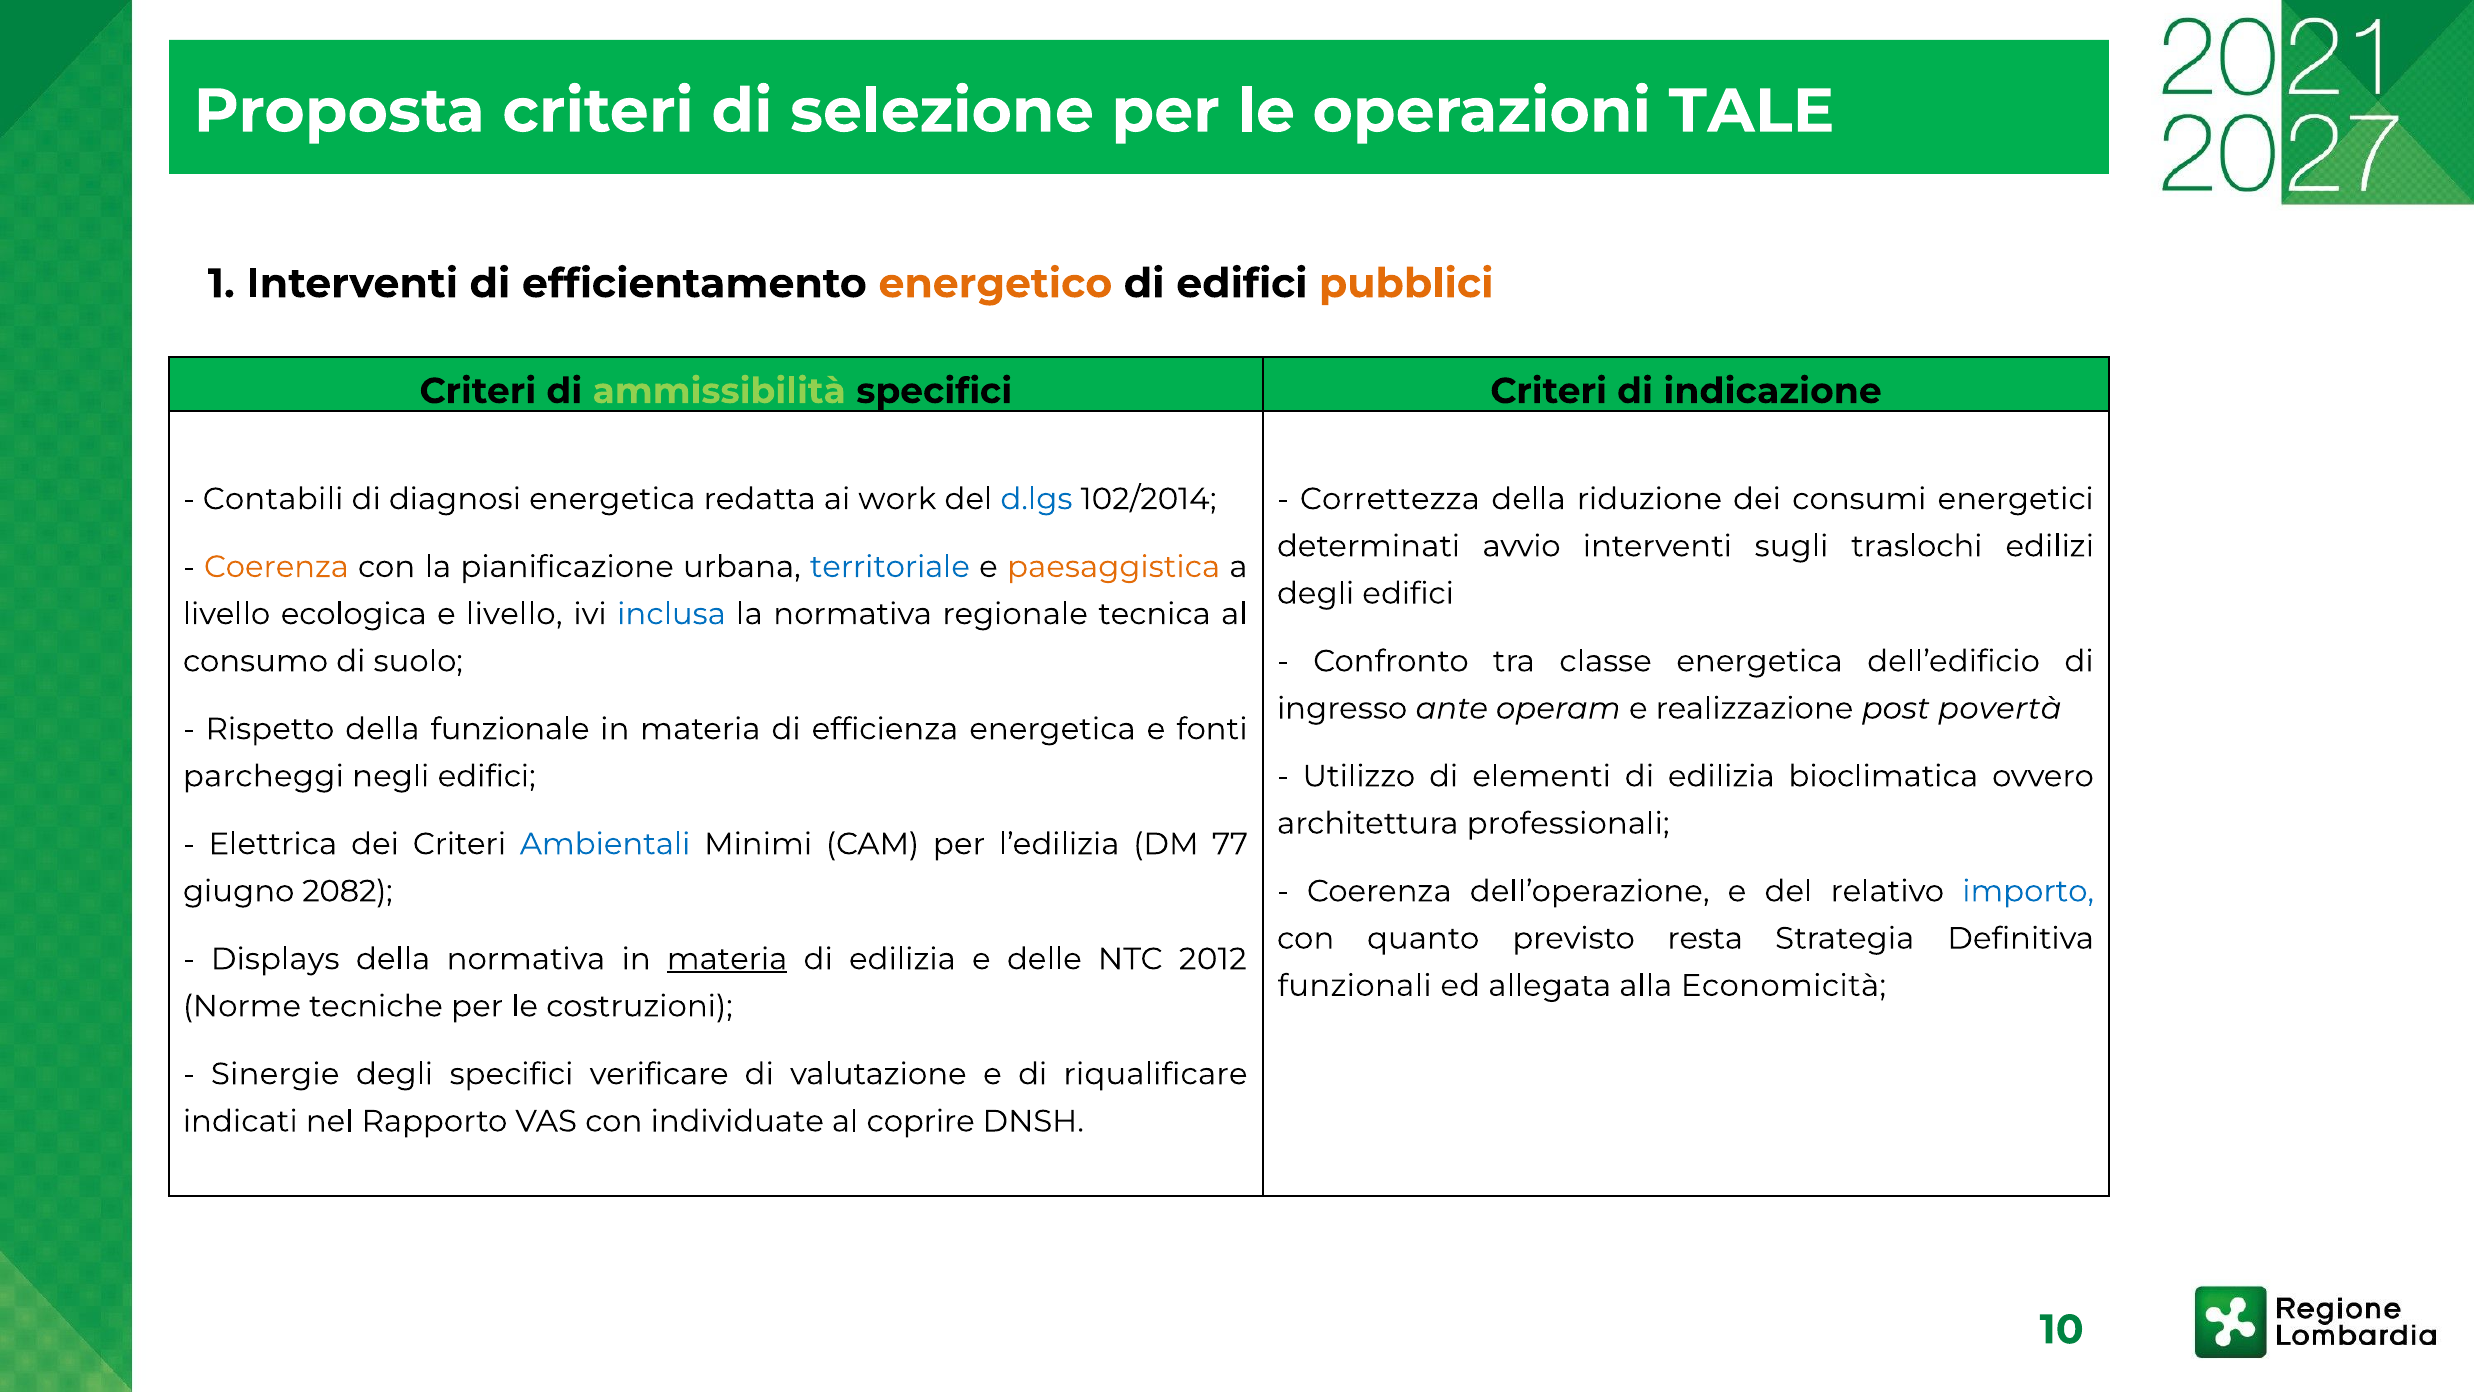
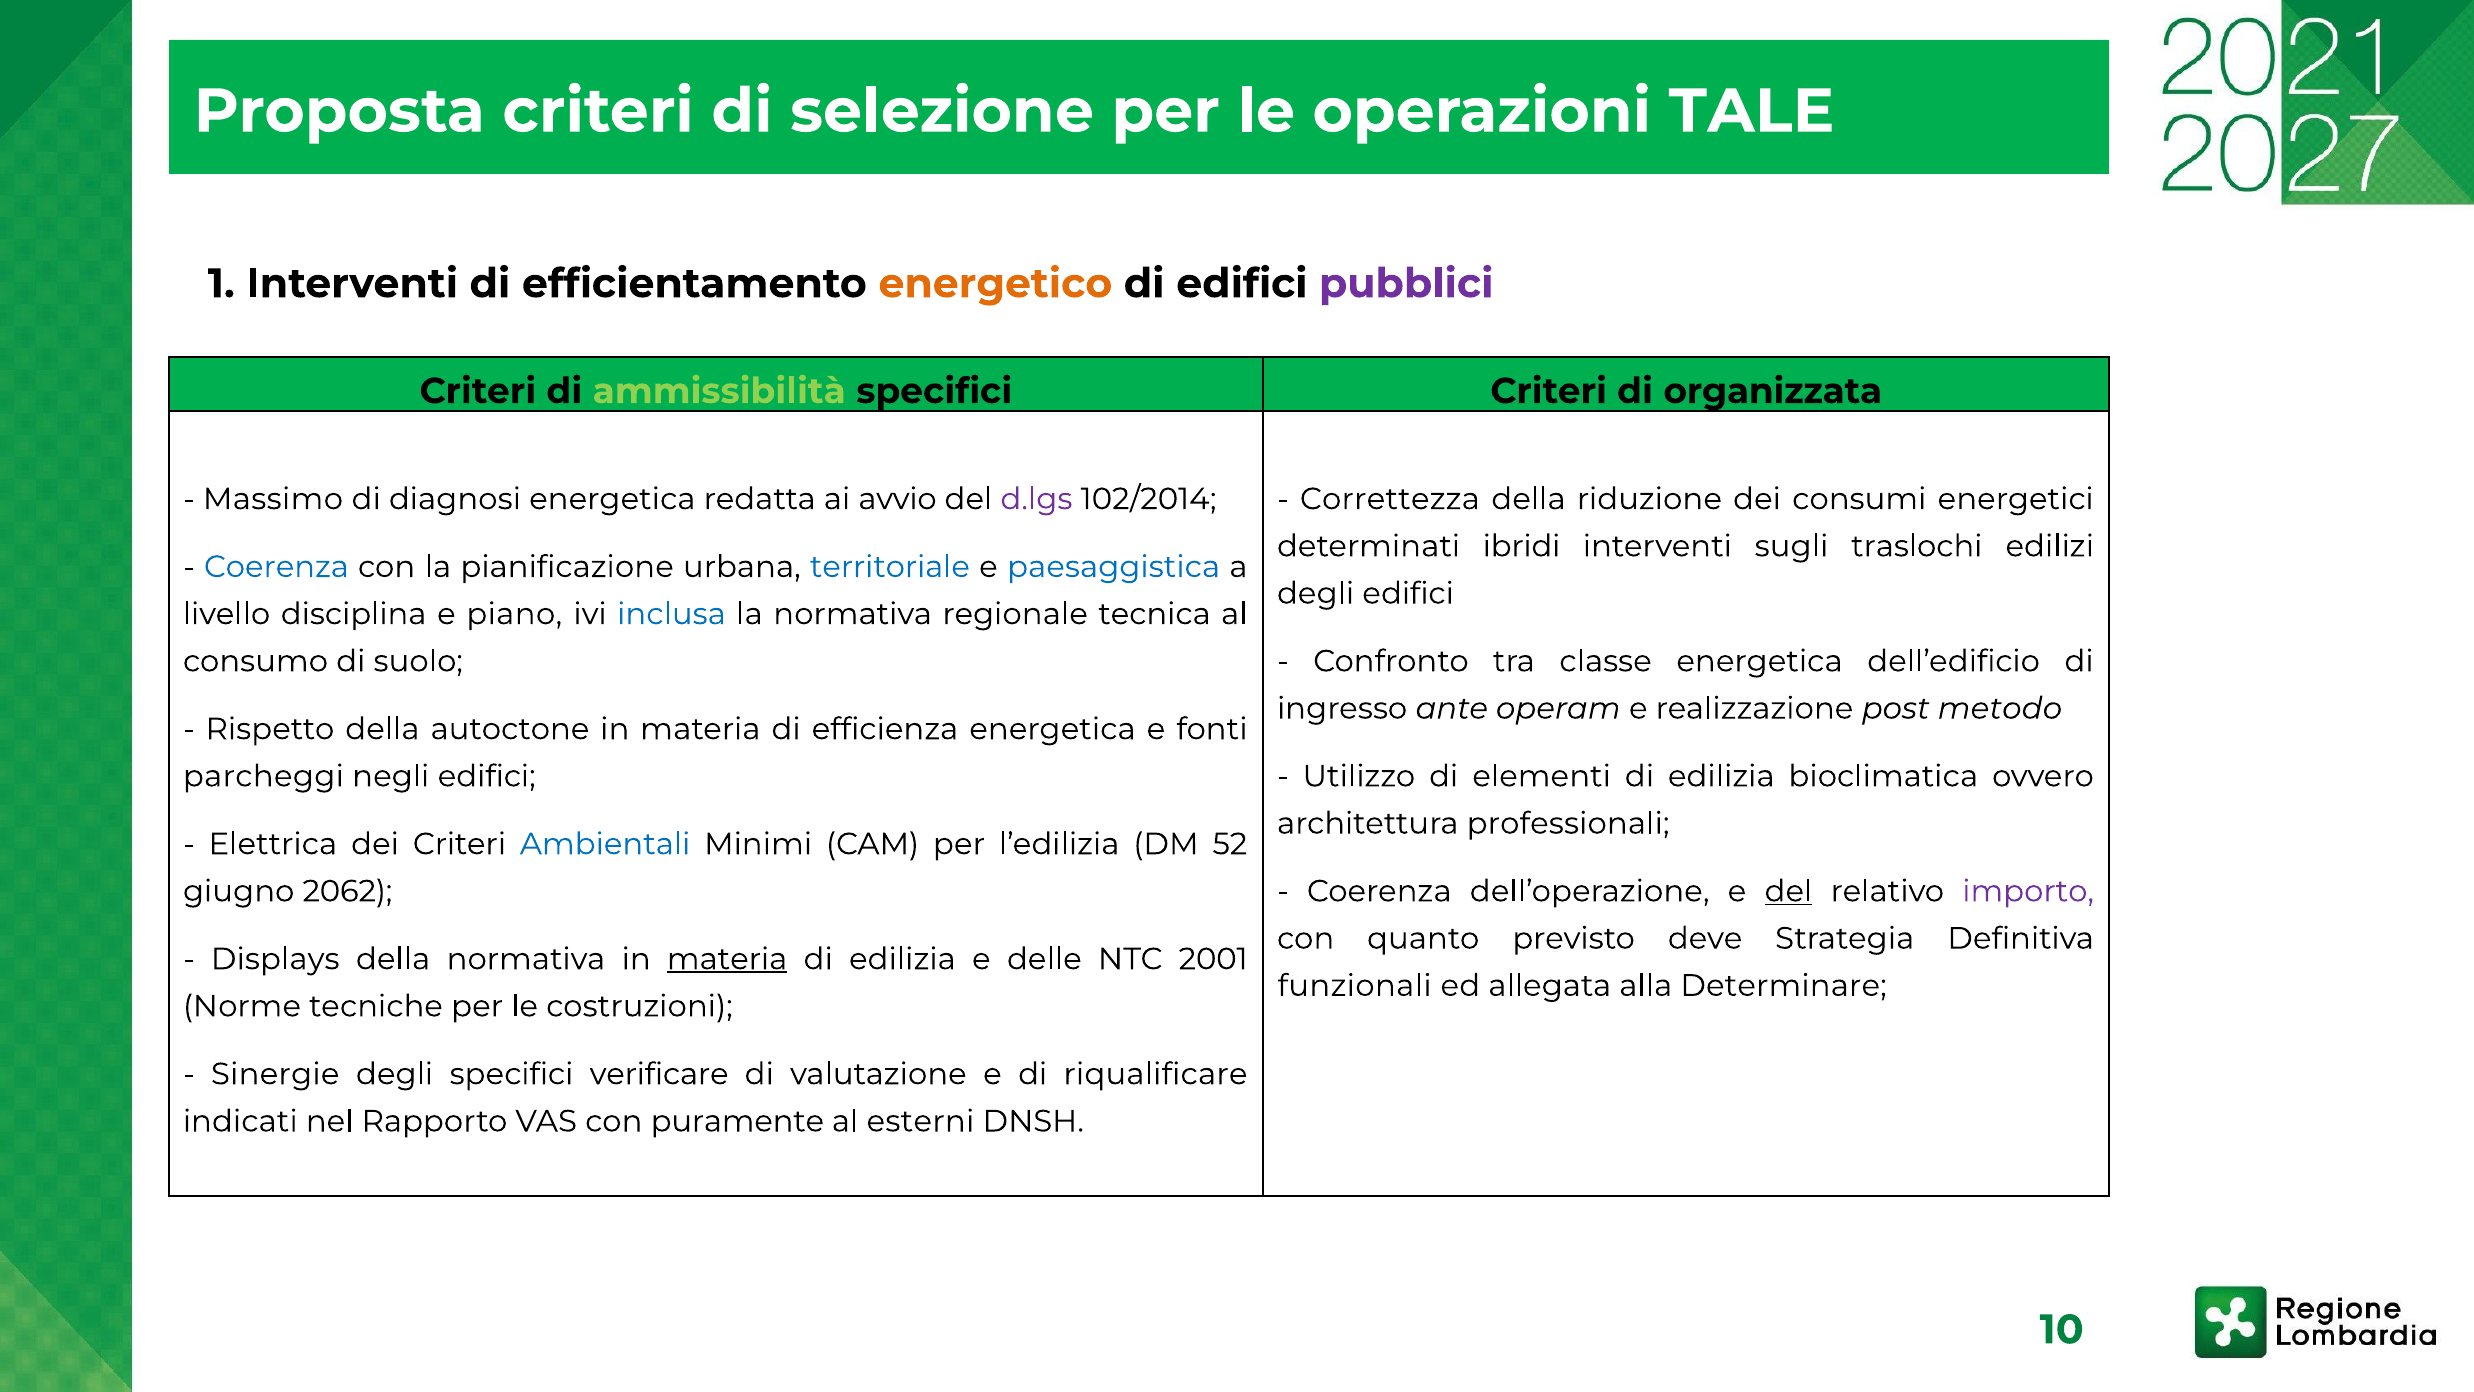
pubblici colour: orange -> purple
indicazione: indicazione -> organizzata
Contabili: Contabili -> Massimo
work: work -> avvio
d.lgs colour: blue -> purple
avvio: avvio -> ibridi
Coerenza at (276, 567) colour: orange -> blue
paesaggistica colour: orange -> blue
ecologica: ecologica -> disciplina
e livello: livello -> piano
povertà: povertà -> metodo
funzionale: funzionale -> autoctone
77: 77 -> 52
2082: 2082 -> 2062
del at (1788, 891) underline: none -> present
importo colour: blue -> purple
resta: resta -> deve
2012: 2012 -> 2001
Economicità: Economicità -> Determinare
individuate: individuate -> puramente
coprire: coprire -> esterni
